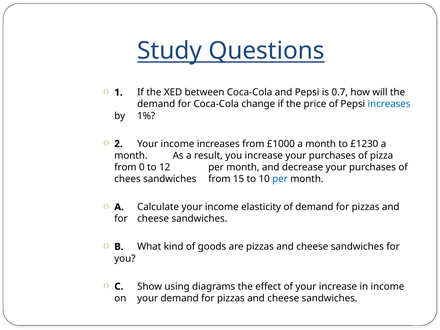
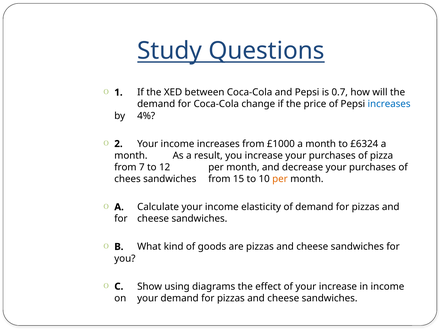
1%: 1% -> 4%
£1230: £1230 -> £6324
0: 0 -> 7
per at (280, 179) colour: blue -> orange
